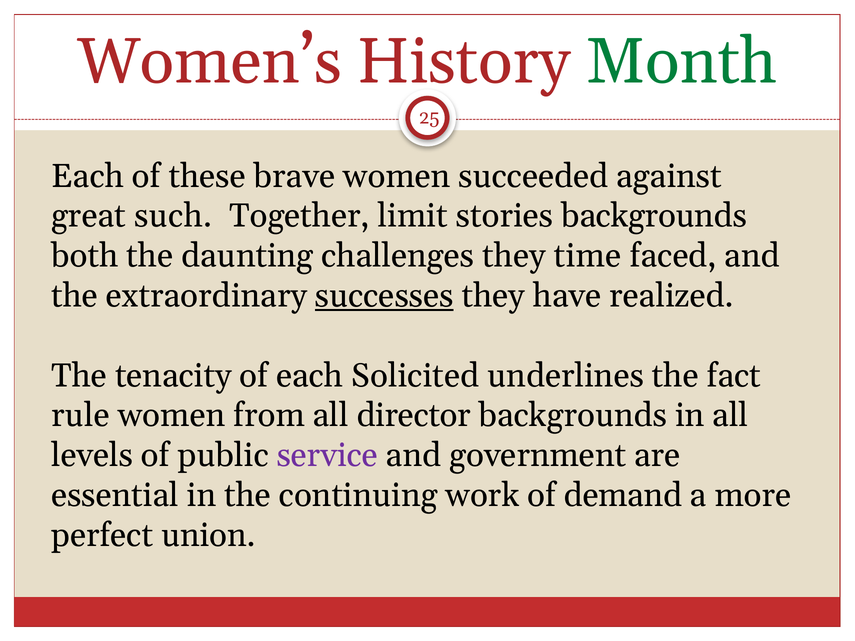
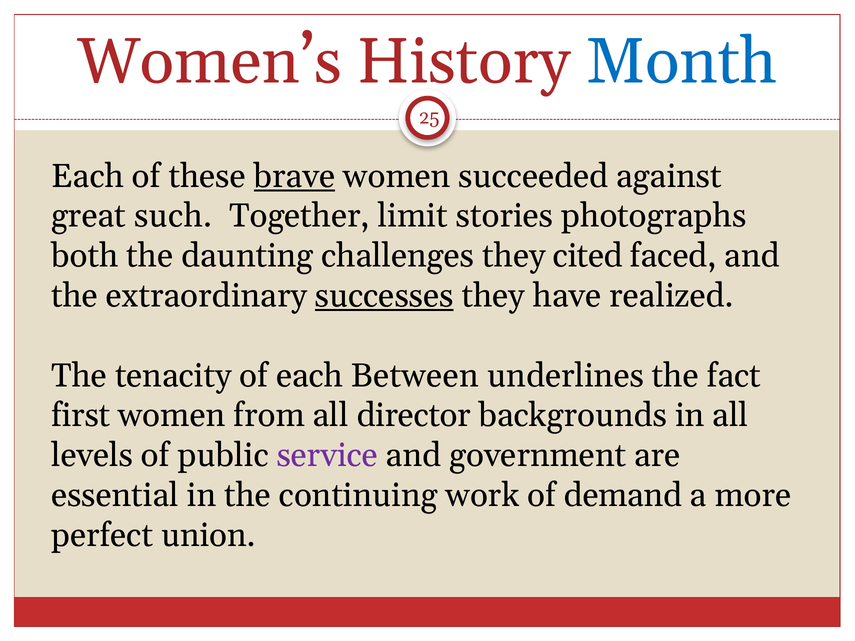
Month colour: green -> blue
brave underline: none -> present
stories backgrounds: backgrounds -> photographs
time: time -> cited
Solicited: Solicited -> Between
rule: rule -> first
